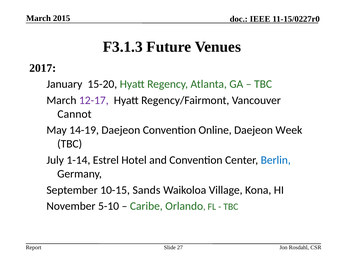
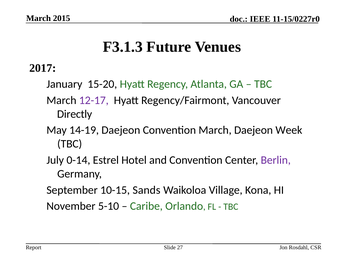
Cannot: Cannot -> Directly
Convention Online: Online -> March
1-14: 1-14 -> 0-14
Berlin colour: blue -> purple
